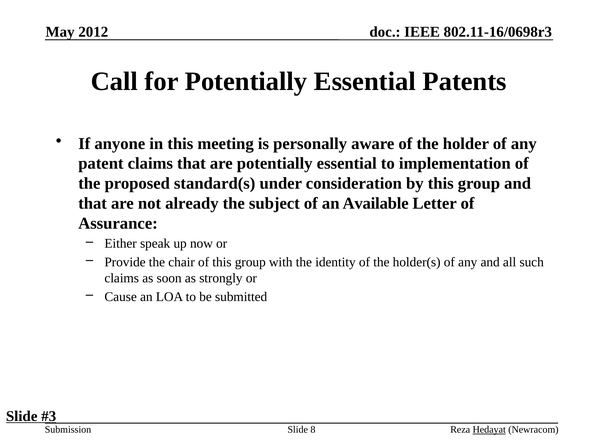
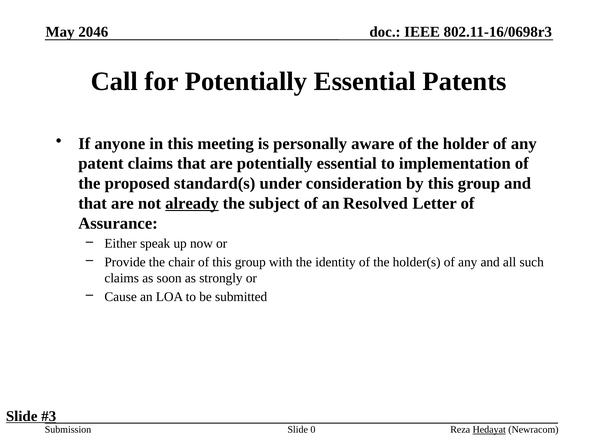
2012: 2012 -> 2046
already underline: none -> present
Available: Available -> Resolved
8: 8 -> 0
